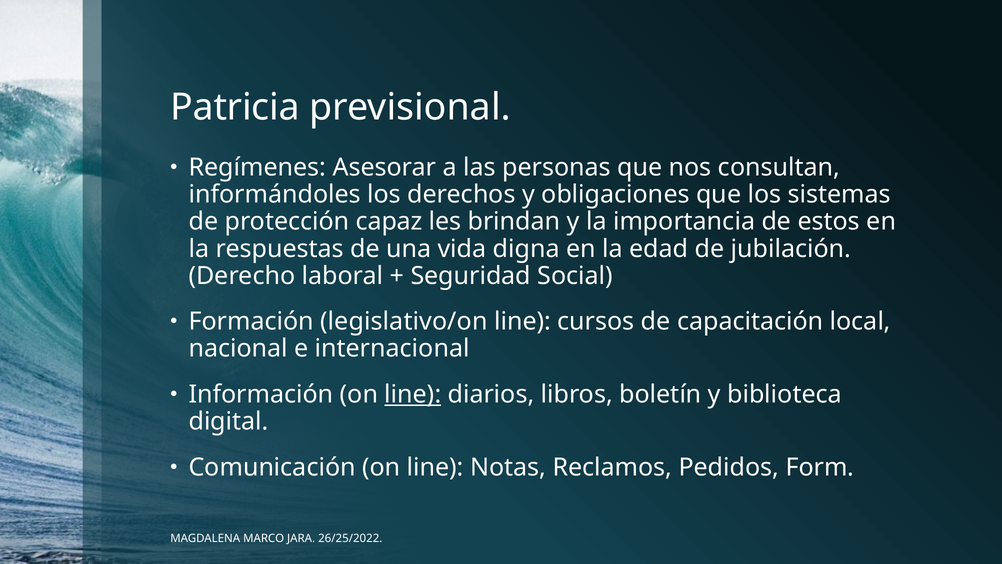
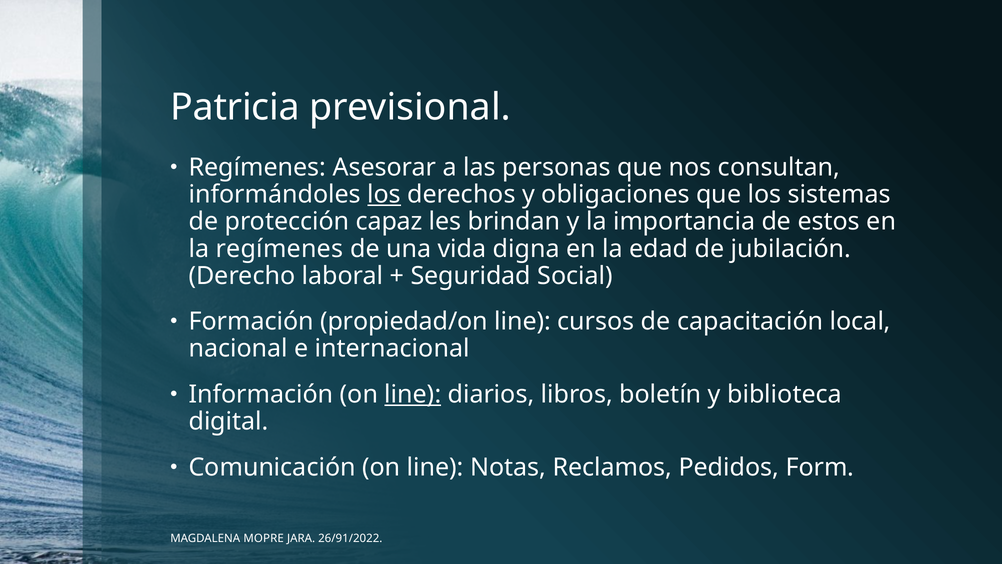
los at (384, 195) underline: none -> present
la respuestas: respuestas -> regímenes
legislativo/on: legislativo/on -> propiedad/on
MARCO: MARCO -> MOPRE
26/25/2022: 26/25/2022 -> 26/91/2022
